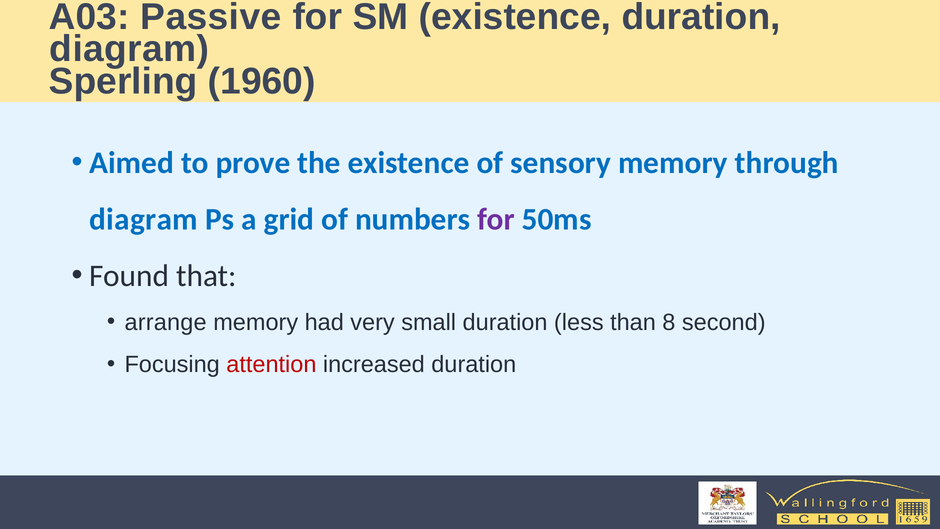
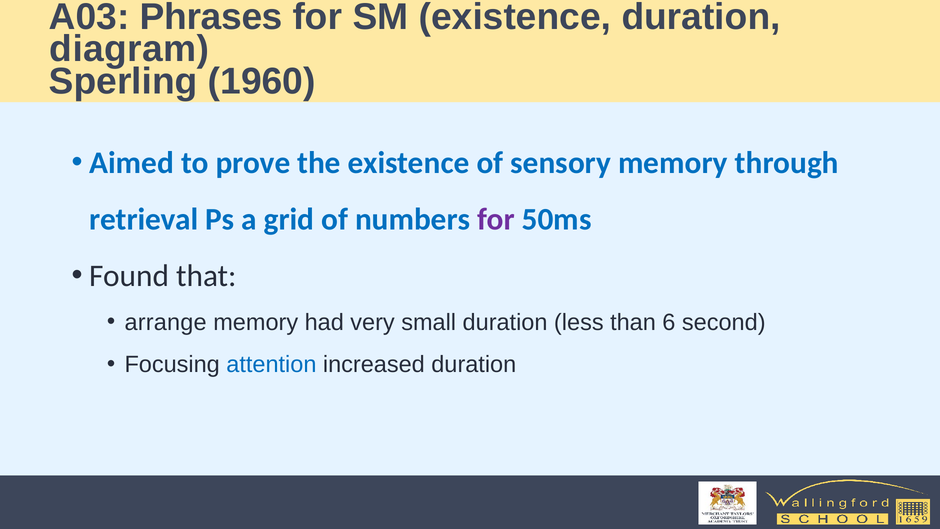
Passive: Passive -> Phrases
diagram at (144, 219): diagram -> retrieval
8: 8 -> 6
attention colour: red -> blue
